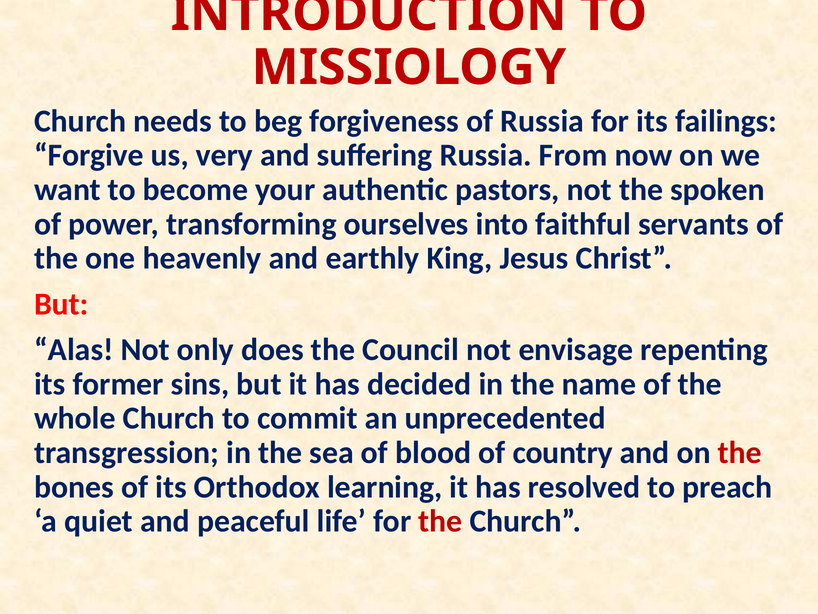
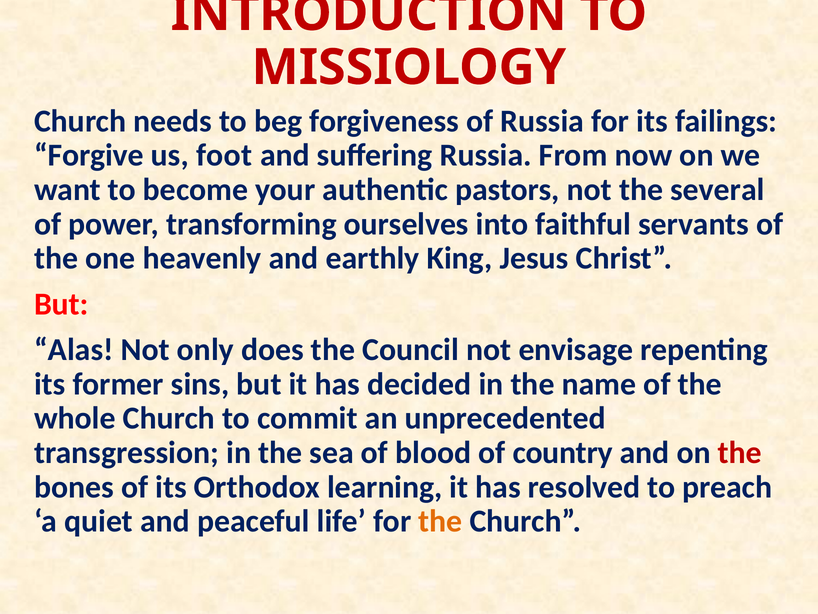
very: very -> foot
spoken: spoken -> several
the at (440, 521) colour: red -> orange
